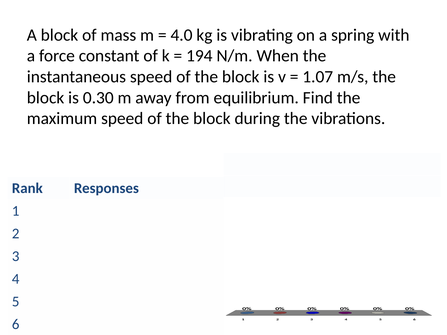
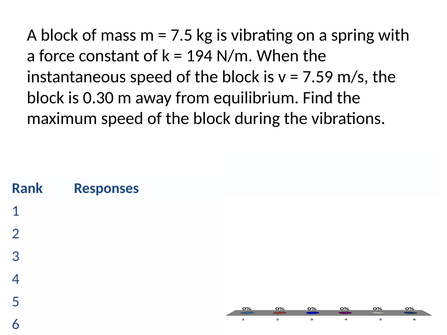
4.0: 4.0 -> 7.5
1.07: 1.07 -> 7.59
